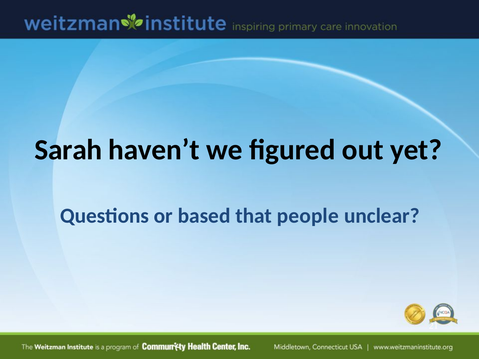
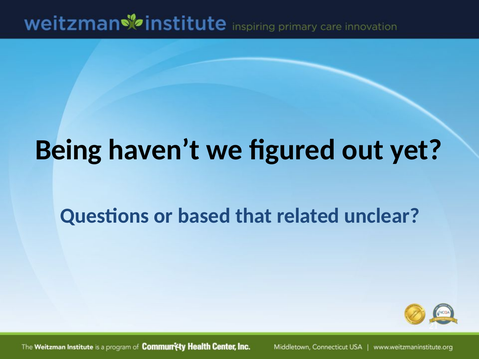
Sarah: Sarah -> Being
people: people -> related
